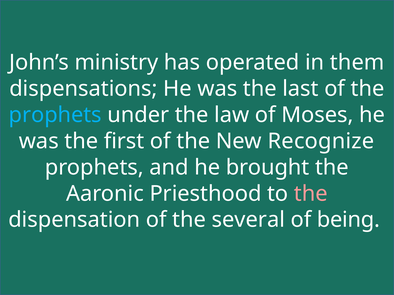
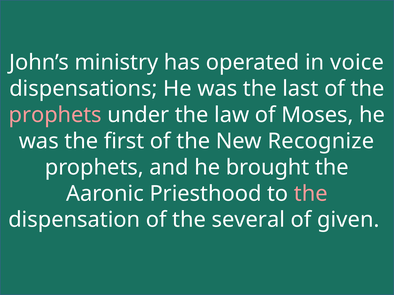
them: them -> voice
prophets at (55, 115) colour: light blue -> pink
being: being -> given
